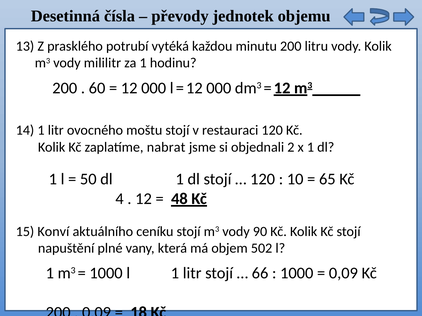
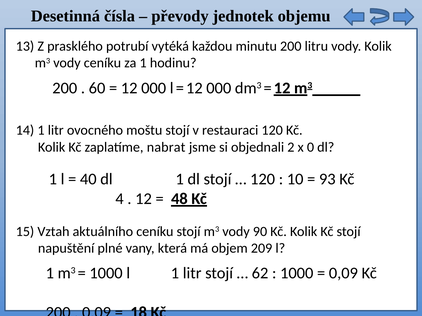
vody mililitr: mililitr -> ceníku
x 1: 1 -> 0
50: 50 -> 40
65: 65 -> 93
Konví: Konví -> Vztah
502: 502 -> 209
66: 66 -> 62
